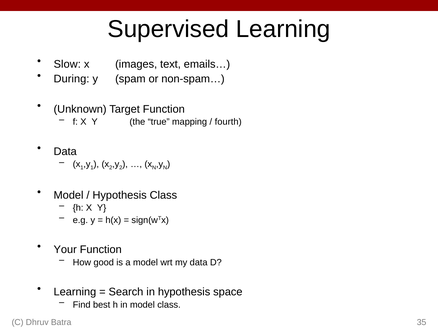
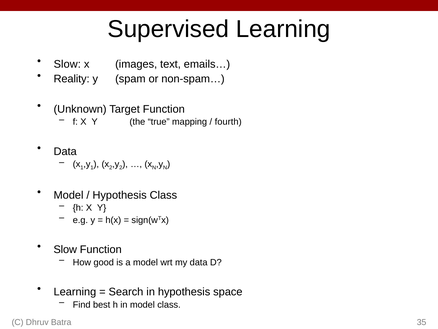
During: During -> Reality
Your at (65, 249): Your -> Slow
